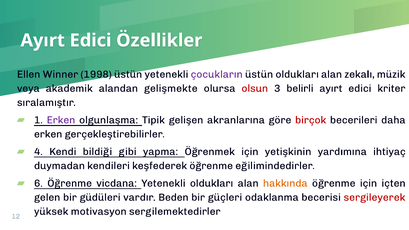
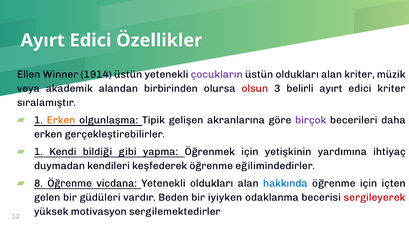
1998: 1998 -> 1914
alan zekalı: zekalı -> kriter
gelişmekte: gelişmekte -> birbirinden
Erken at (61, 120) colour: purple -> orange
birçok colour: red -> purple
4 at (38, 152): 4 -> 1
6: 6 -> 8
hakkında colour: orange -> blue
güçleri: güçleri -> iyiyken
